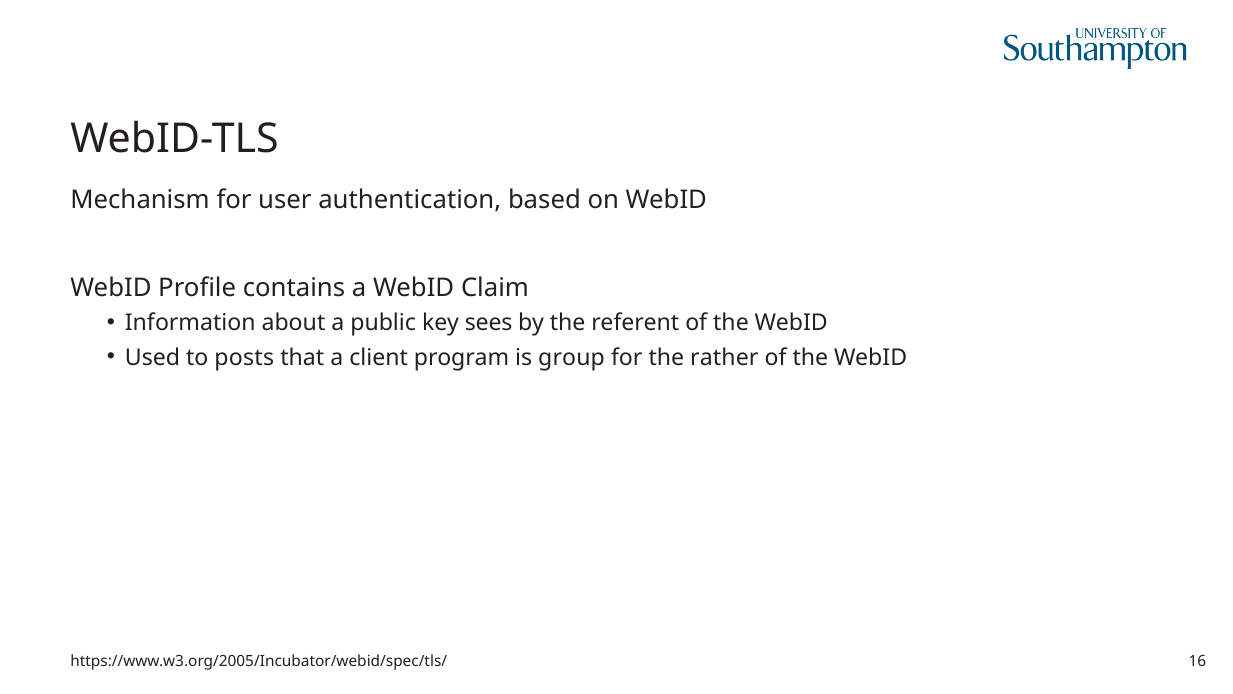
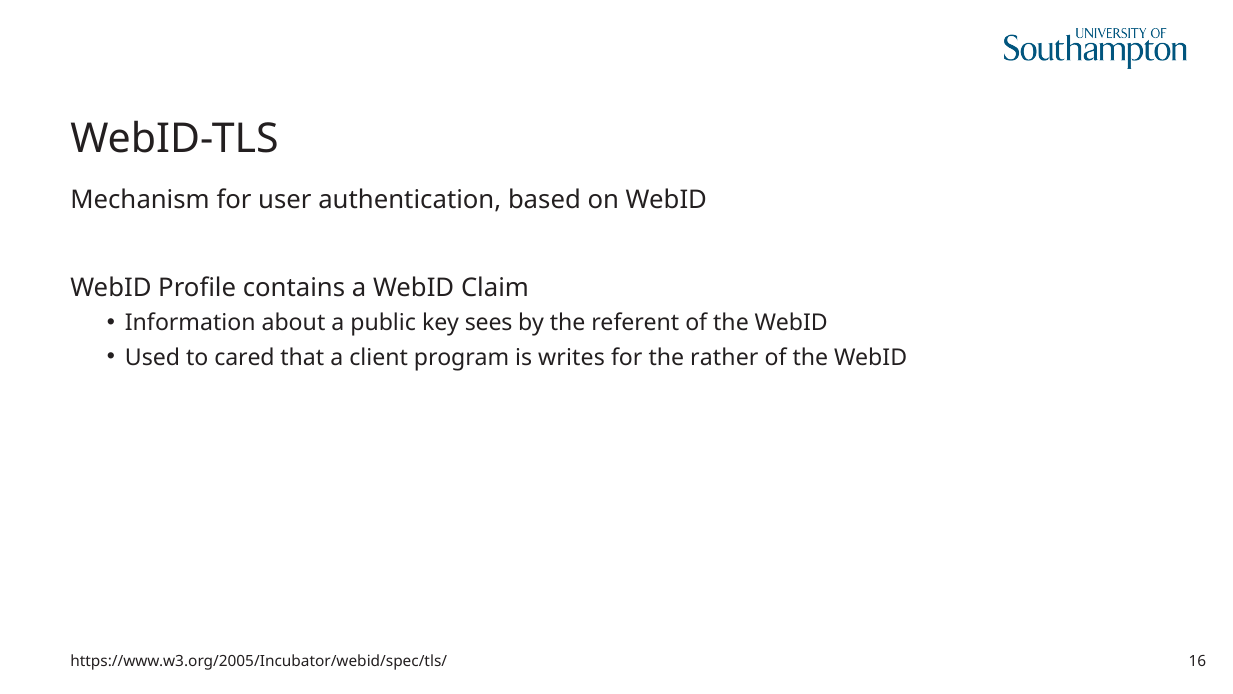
posts: posts -> cared
group: group -> writes
